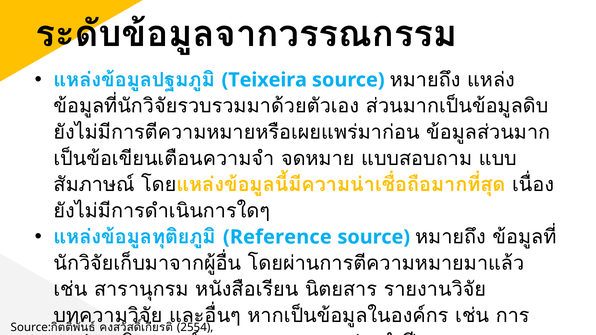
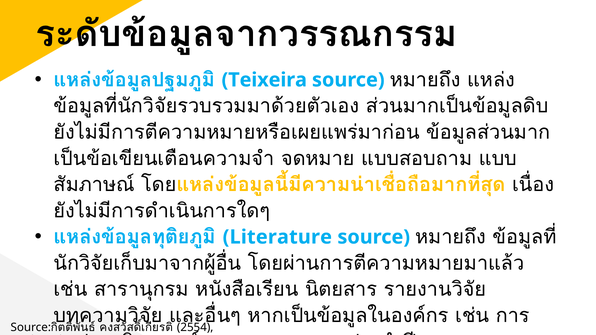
Reference: Reference -> Literature
